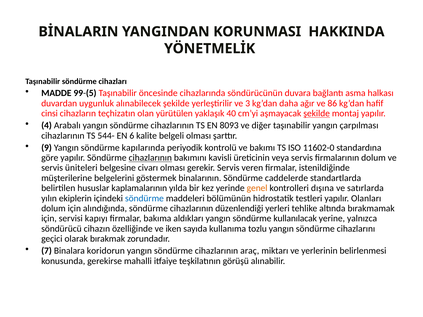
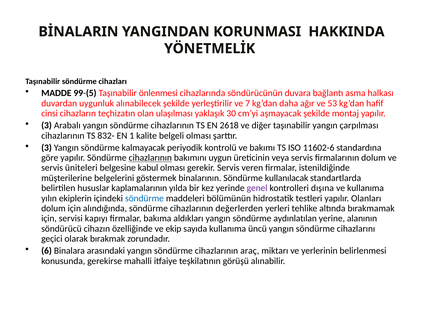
öncesinde: öncesinde -> önlenmesi
3: 3 -> 7
86: 86 -> 53
yürütülen: yürütülen -> ulaşılması
40: 40 -> 30
şekilde at (317, 114) underline: present -> none
4 at (47, 126): 4 -> 3
8093: 8093 -> 2618
544-: 544- -> 832-
6: 6 -> 1
9 at (47, 148): 9 -> 3
kapılarında: kapılarında -> kalmayacak
11602-0: 11602-0 -> 11602-6
kavisli: kavisli -> uygun
civarı: civarı -> kabul
caddelerde: caddelerde -> kullanılacak
genel colour: orange -> purple
ve satırlarda: satırlarda -> kullanıma
düzenlendiği: düzenlendiği -> değerlerden
kullanılacak: kullanılacak -> aydınlatılan
yalnızca: yalnızca -> alanının
iken: iken -> ekip
tozlu: tozlu -> üncü
7: 7 -> 6
koridorun: koridorun -> arasındaki
